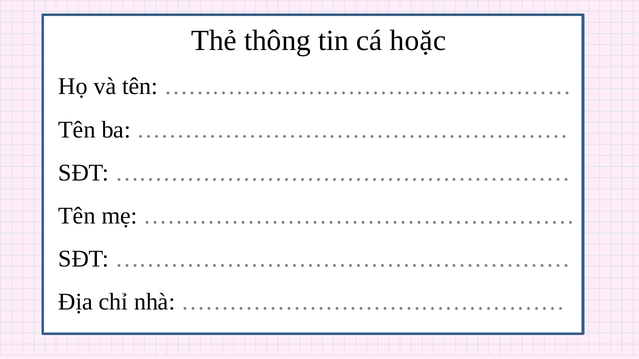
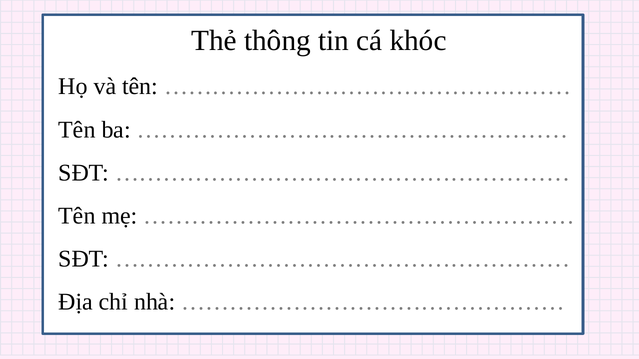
hoặc: hoặc -> khóc
